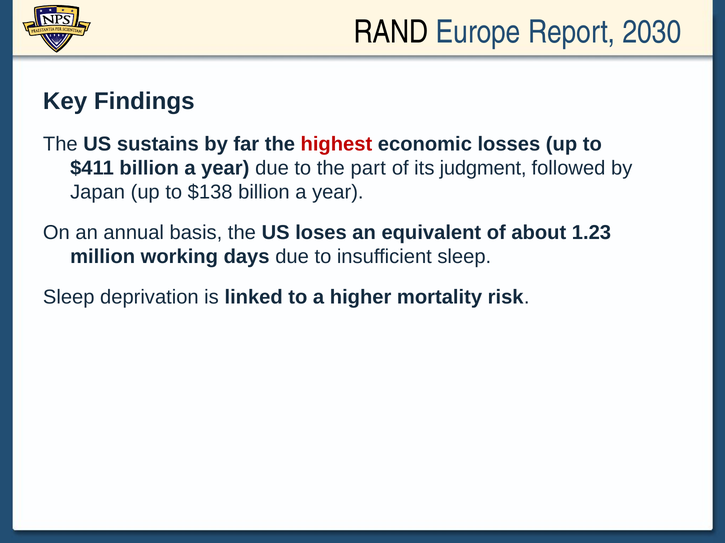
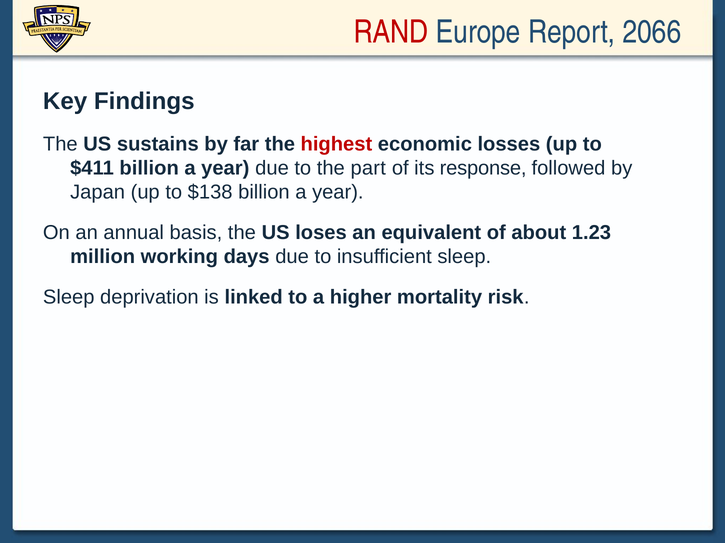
RAND colour: black -> red
2030: 2030 -> 2066
judgment: judgment -> response
